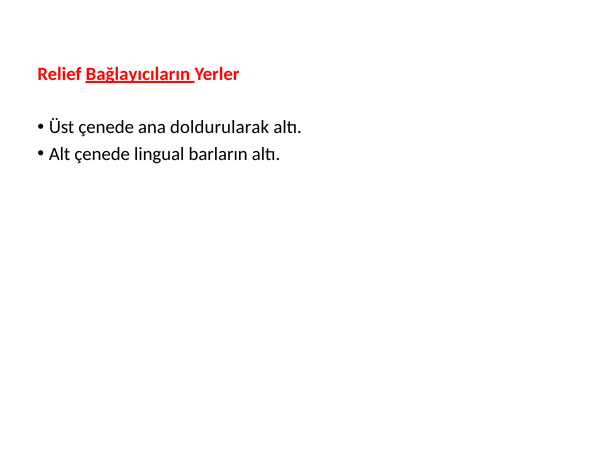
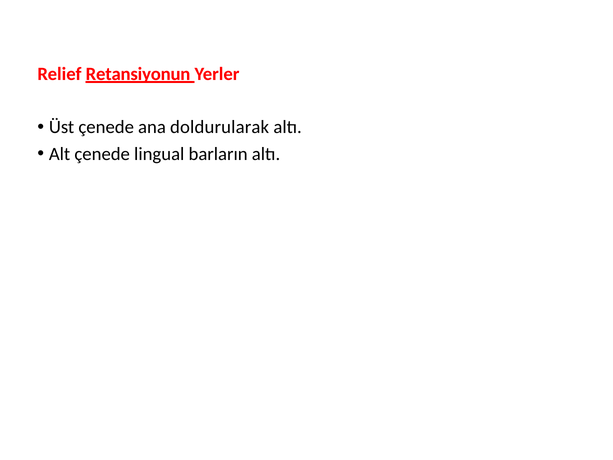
Bağlayıcıların: Bağlayıcıların -> Retansiyonun
